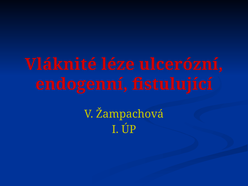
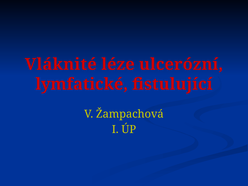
endogenní: endogenní -> lymfatické
